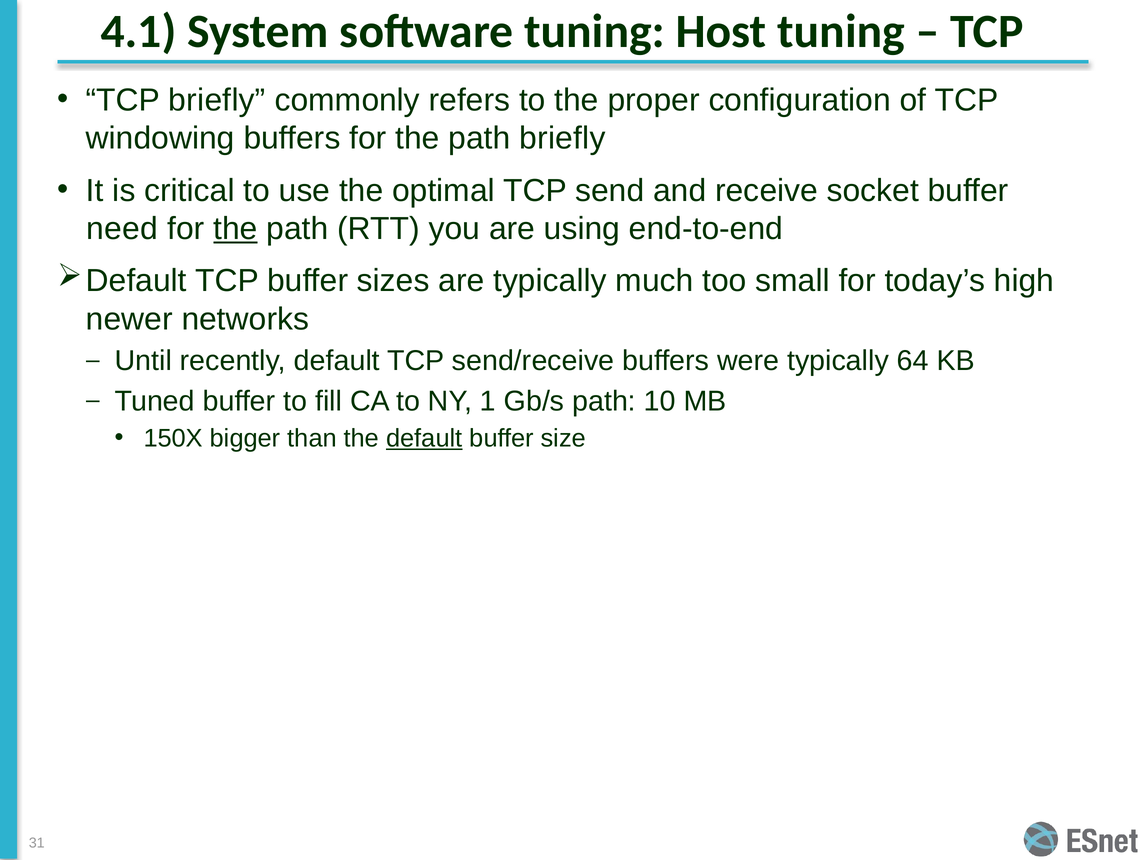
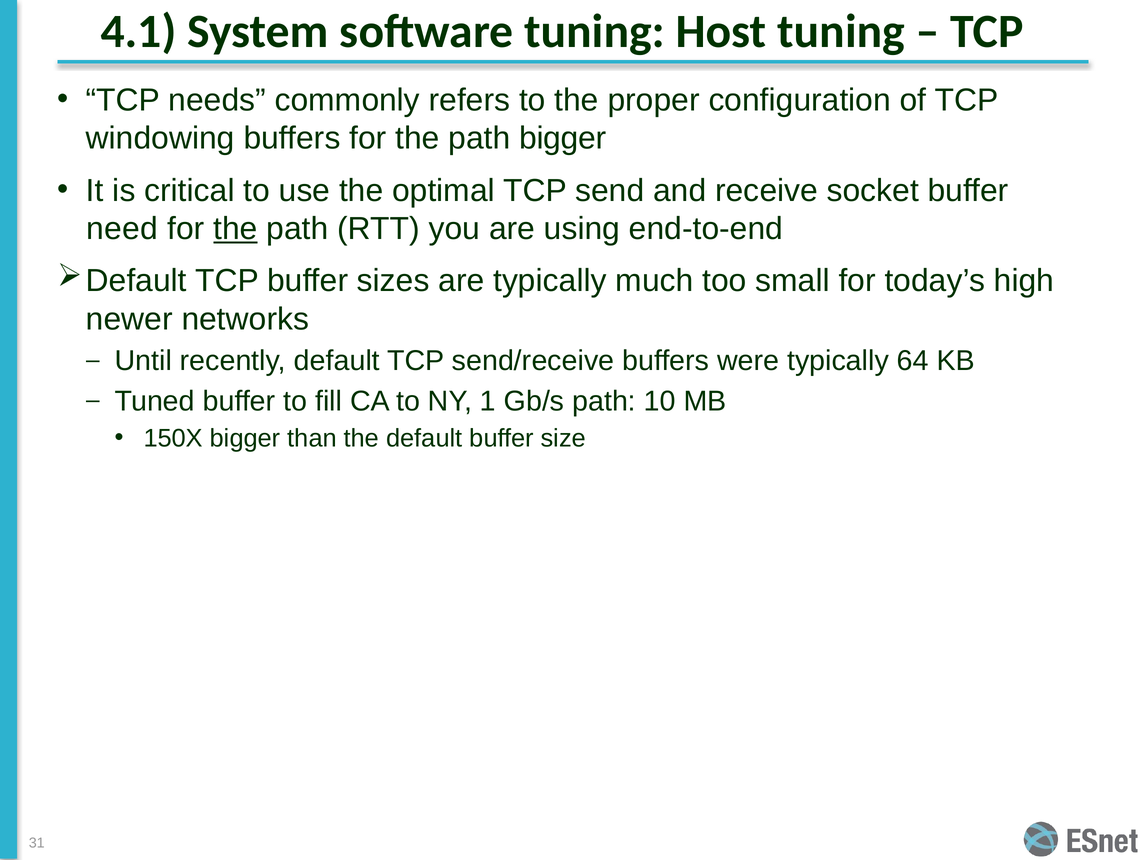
TCP briefly: briefly -> needs
path briefly: briefly -> bigger
default at (424, 438) underline: present -> none
